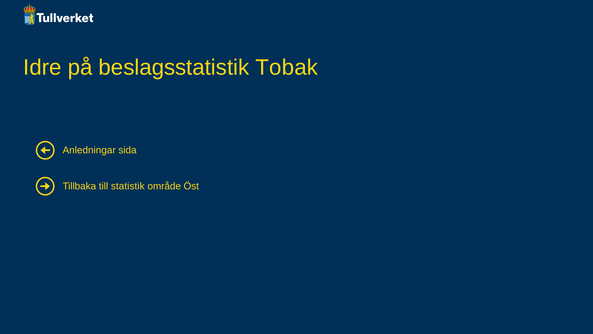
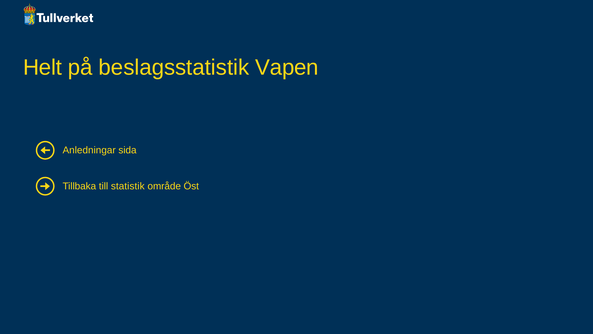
Idre: Idre -> Helt
Tobak: Tobak -> Vapen
